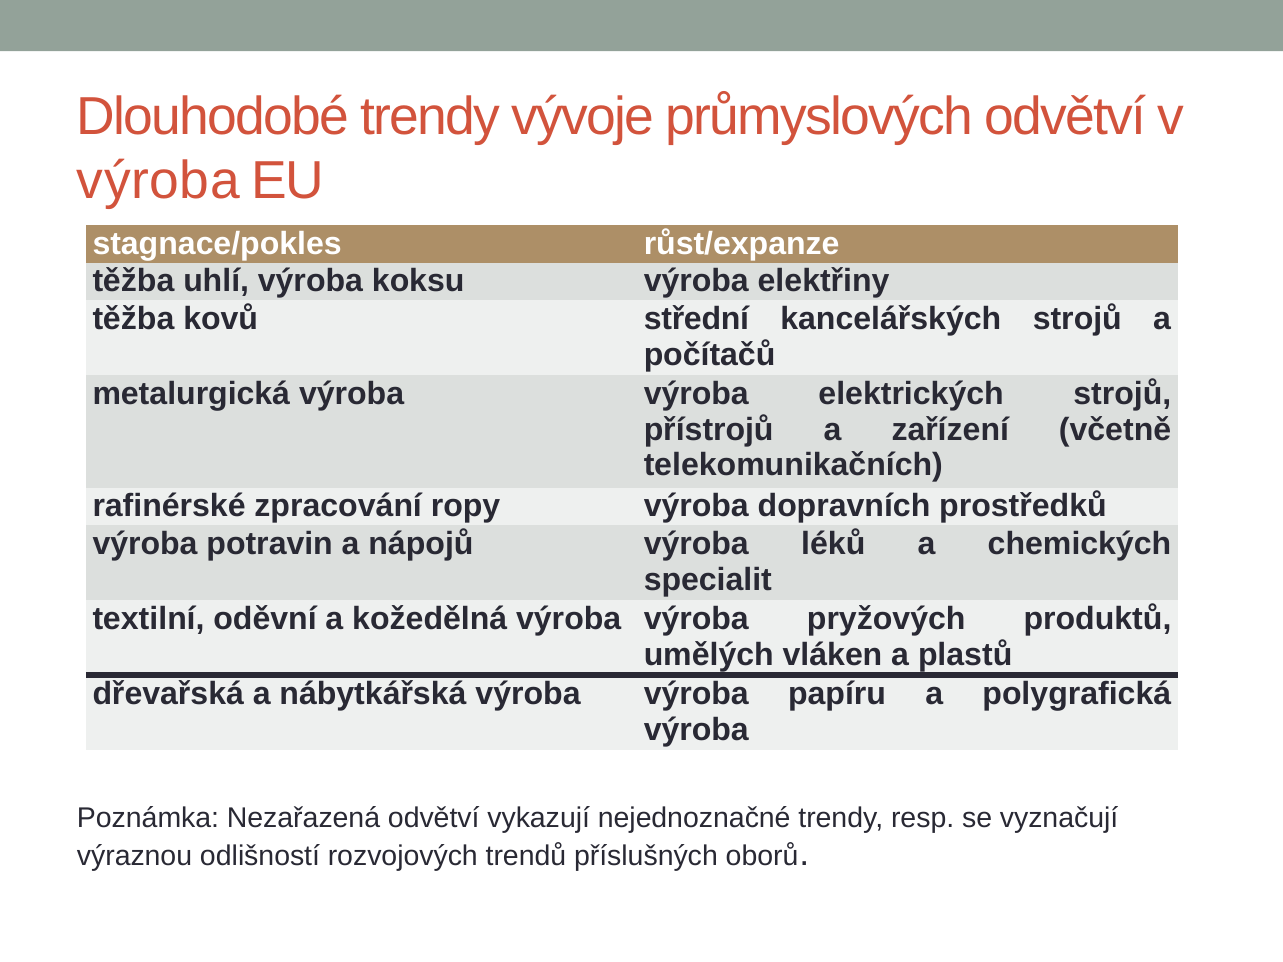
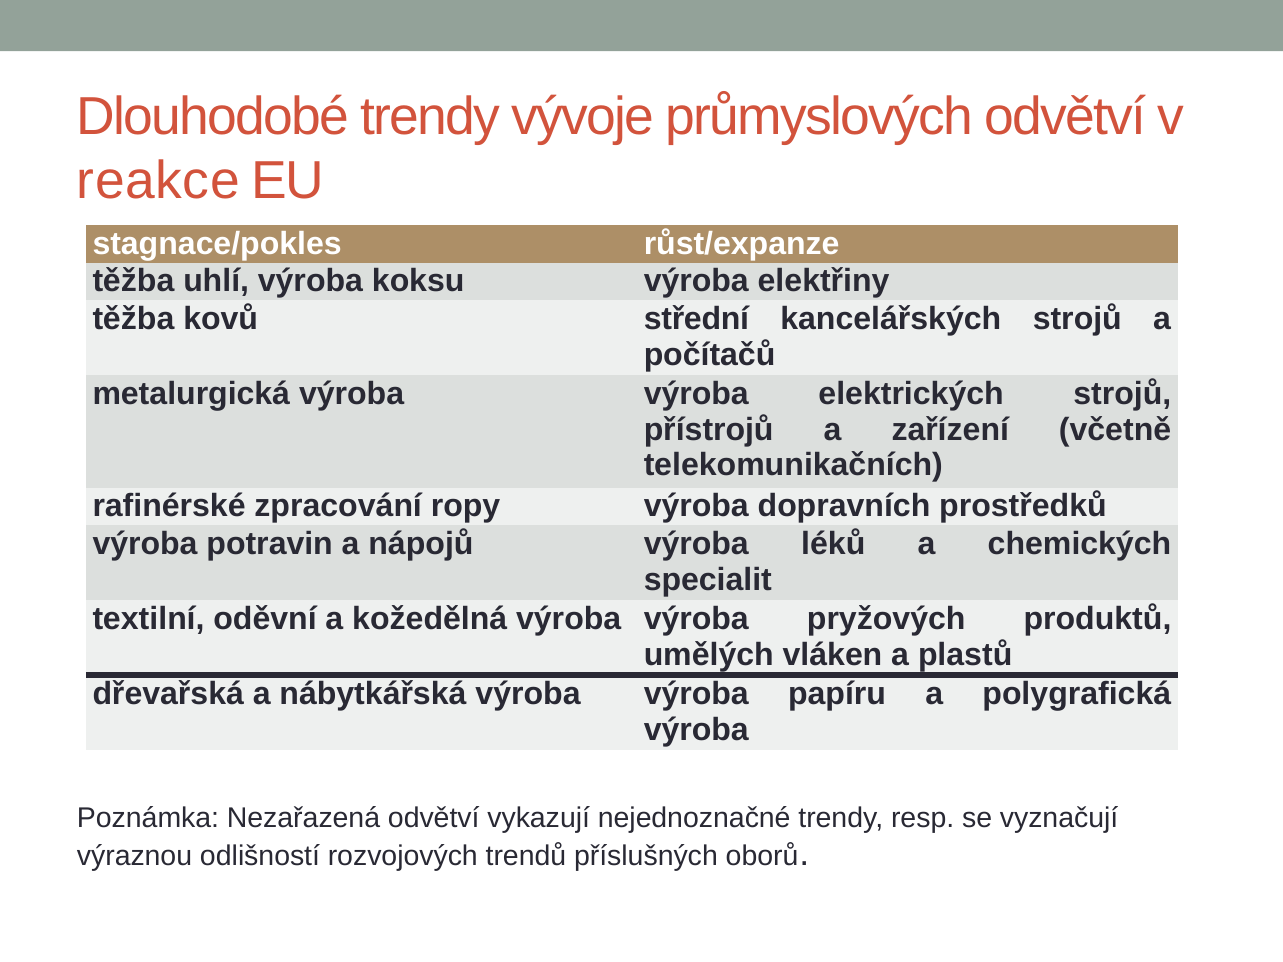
výroba at (158, 181): výroba -> reakce
